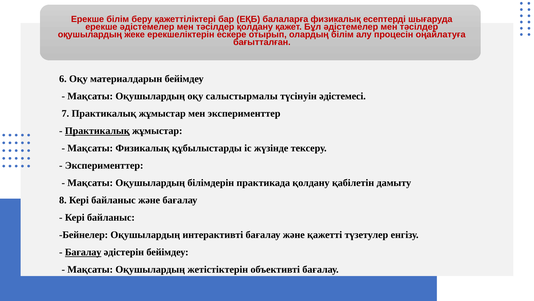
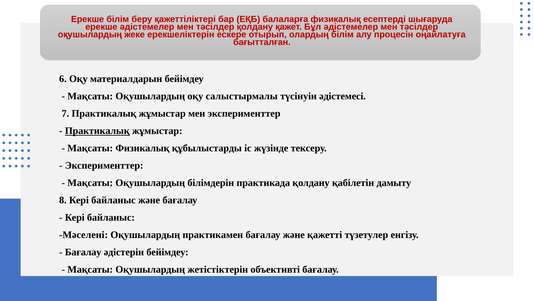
Бейнелер: Бейнелер -> Мәселені
интерактивті: интерактивті -> практикамен
Бағалау at (83, 252) underline: present -> none
